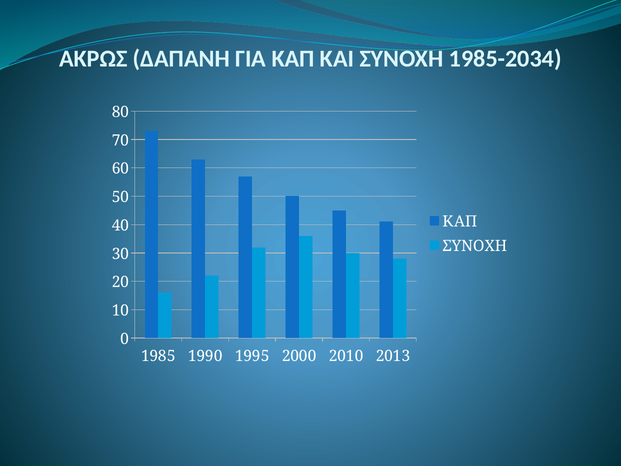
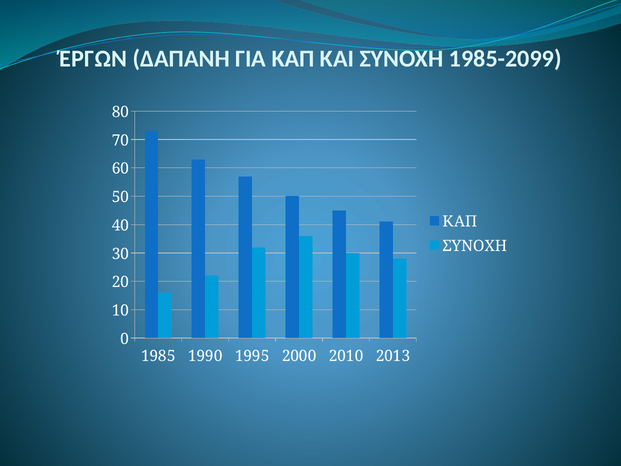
ΑΚΡΩΣ: ΑΚΡΩΣ -> ΈΡΓΩΝ
1985-2034: 1985-2034 -> 1985-2099
